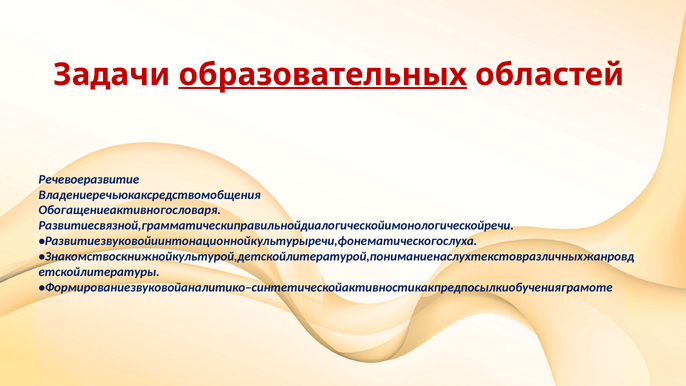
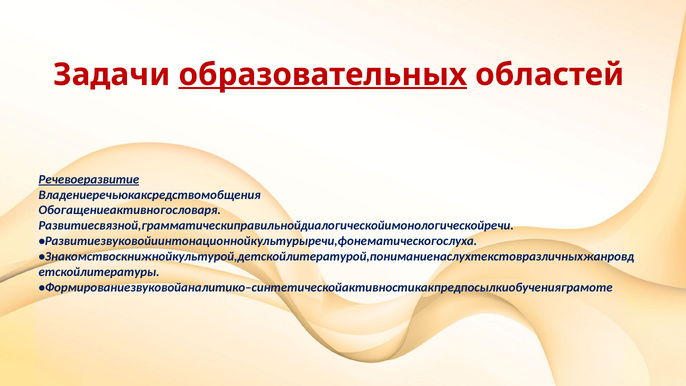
Речевоеразвитие underline: none -> present
